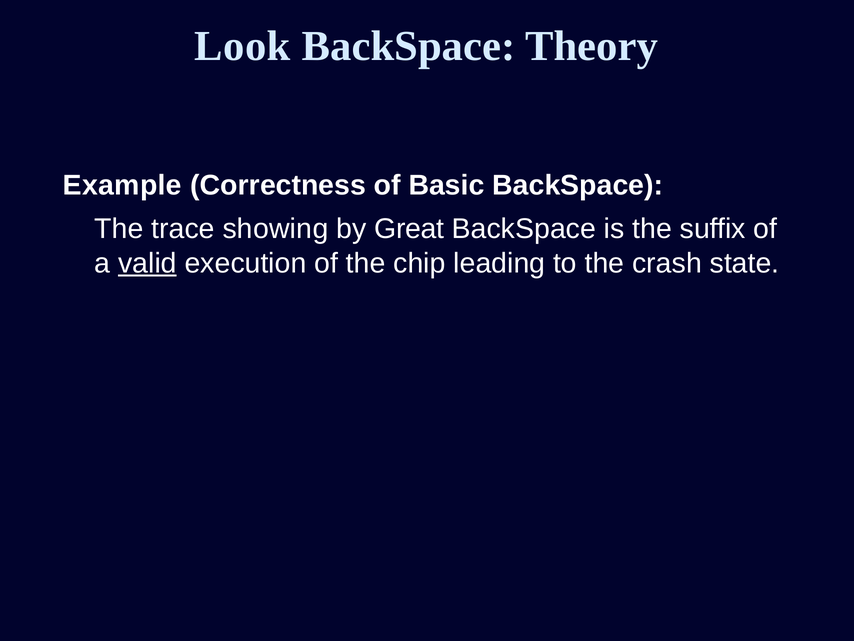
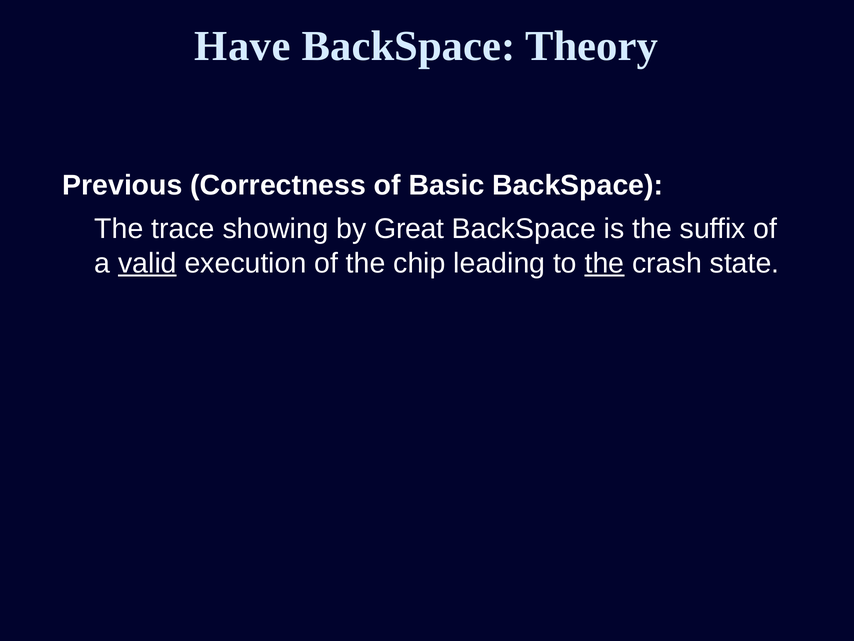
Look: Look -> Have
Example: Example -> Previous
the at (605, 263) underline: none -> present
